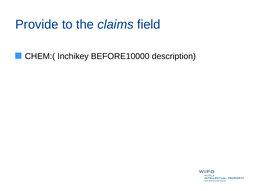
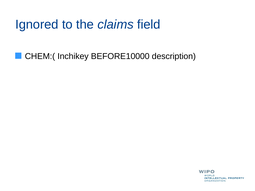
Provide: Provide -> Ignored
